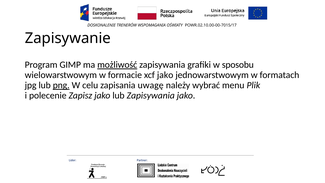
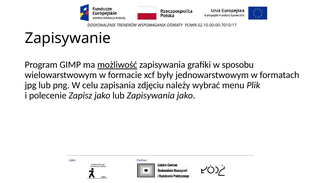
xcf jako: jako -> były
png underline: present -> none
uwagę: uwagę -> zdjęciu
